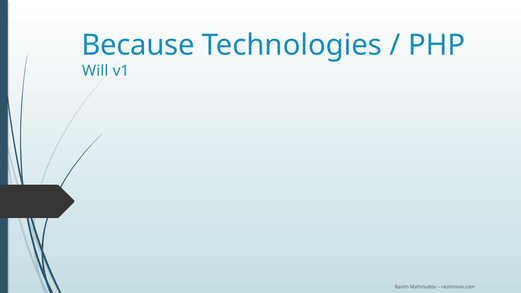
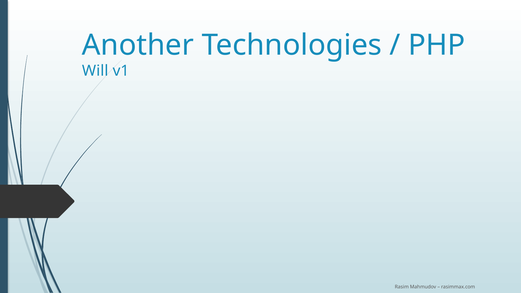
Because: Because -> Another
